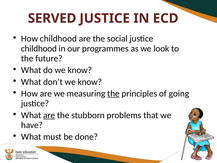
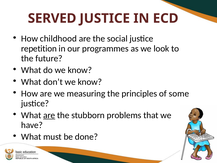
childhood at (39, 48): childhood -> repetition
the at (113, 93) underline: present -> none
going: going -> some
